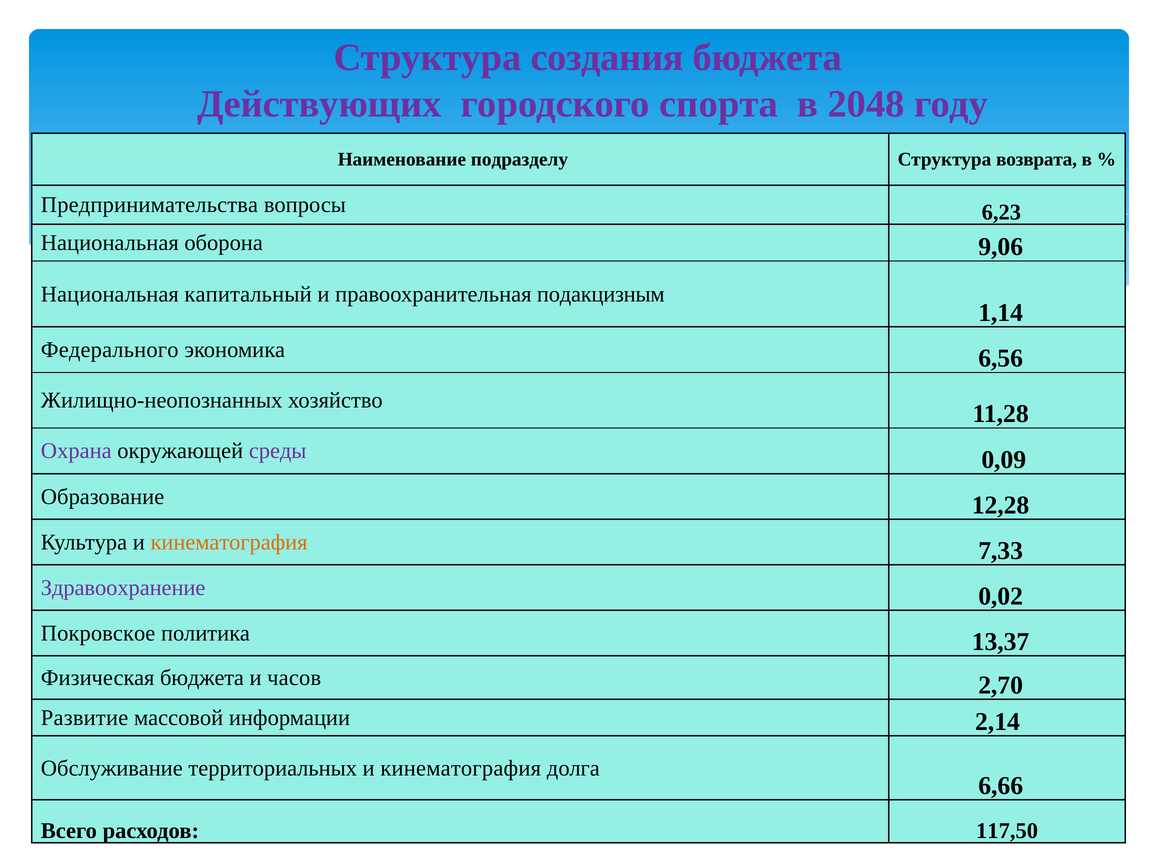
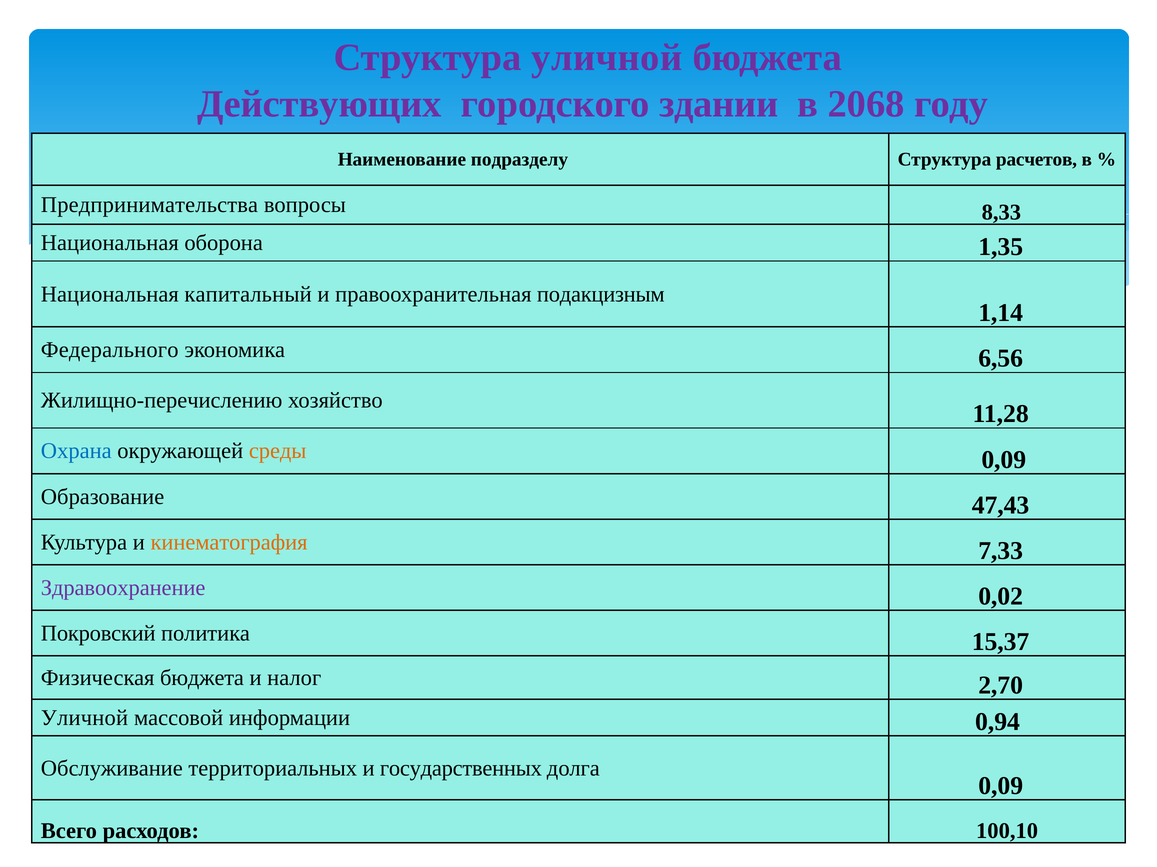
Структура создания: создания -> уличной
спорта: спорта -> здании
2048: 2048 -> 2068
возврата: возврата -> расчетов
6,23: 6,23 -> 8,33
9,06: 9,06 -> 1,35
Жилищно-неопознанных: Жилищно-неопознанных -> Жилищно-перечислению
Охрана colour: purple -> blue
среды colour: purple -> orange
12,28: 12,28 -> 47,43
Покровское: Покровское -> Покровский
13,37: 13,37 -> 15,37
часов: часов -> налог
Развитие at (85, 718): Развитие -> Уличной
2,14: 2,14 -> 0,94
кинематография at (461, 769): кинематография -> государственных
6,66 at (1001, 787): 6,66 -> 0,09
117,50: 117,50 -> 100,10
